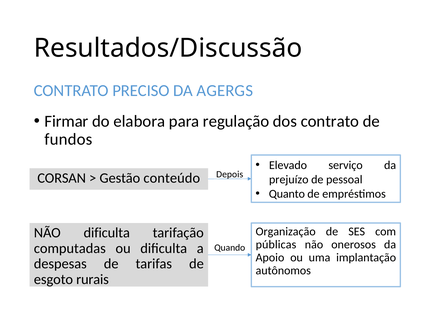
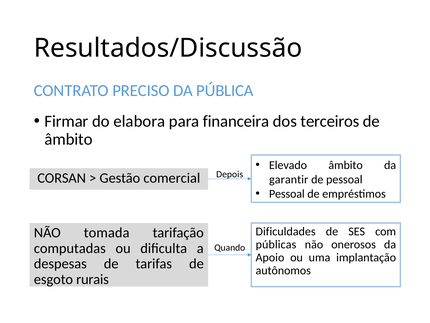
AGERGS: AGERGS -> PÚBLICA
regulação: regulação -> financeira
dos contrato: contrato -> terceiros
fundos at (68, 139): fundos -> âmbito
Elevado serviço: serviço -> âmbito
conteúdo: conteúdo -> comercial
prejuízo: prejuízo -> garantir
Quanto at (287, 194): Quanto -> Pessoal
Organização: Organização -> Dificuldades
NÃO dificulta: dificulta -> tomada
